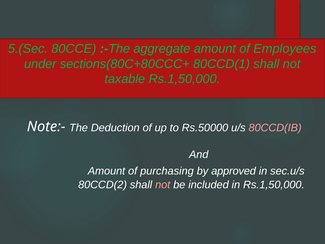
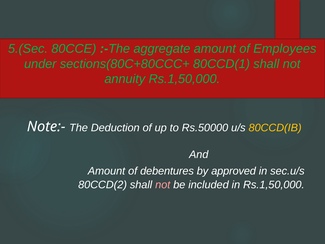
taxable: taxable -> annuity
80CCD(IB colour: pink -> yellow
purchasing: purchasing -> debentures
